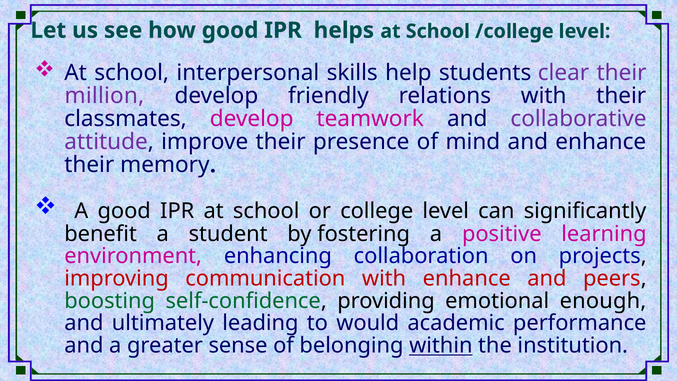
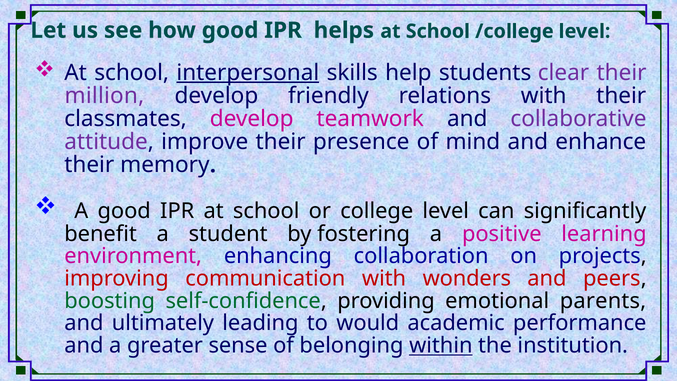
interpersonal underline: none -> present
with enhance: enhance -> wonders
enough: enough -> parents
